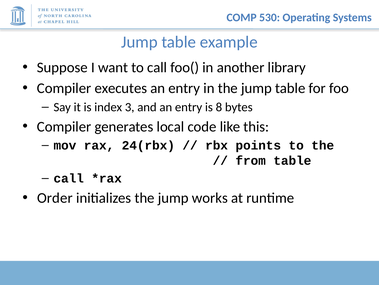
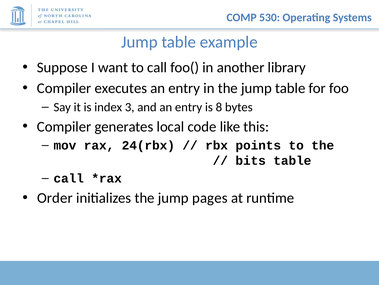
from: from -> bits
works: works -> pages
